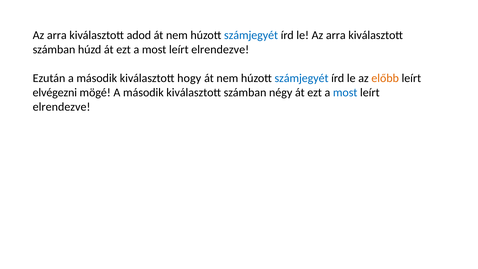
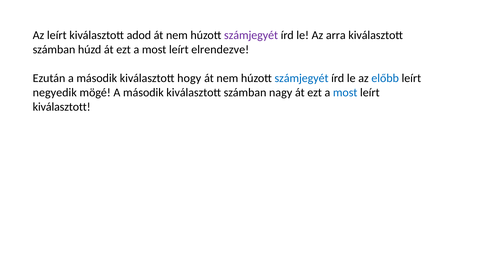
arra at (57, 35): arra -> leírt
számjegyét at (251, 35) colour: blue -> purple
előbb colour: orange -> blue
elvégezni: elvégezni -> negyedik
négy: négy -> nagy
elrendezve at (62, 107): elrendezve -> kiválasztott
